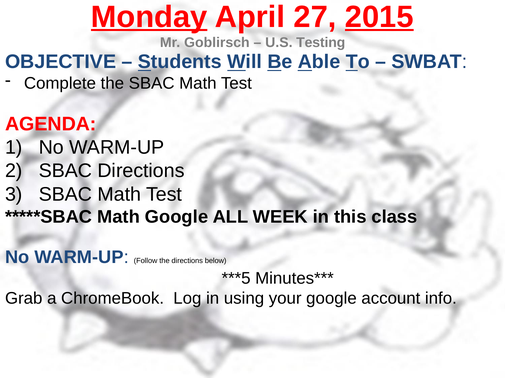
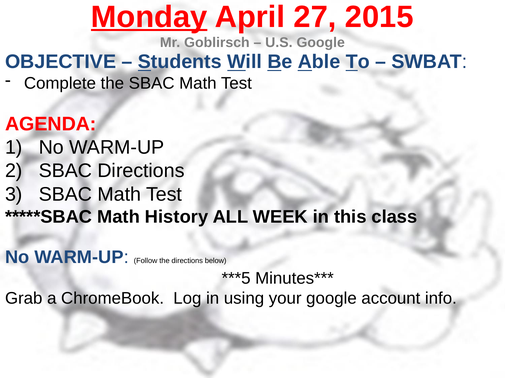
2015 underline: present -> none
U.S Testing: Testing -> Google
Math Google: Google -> History
